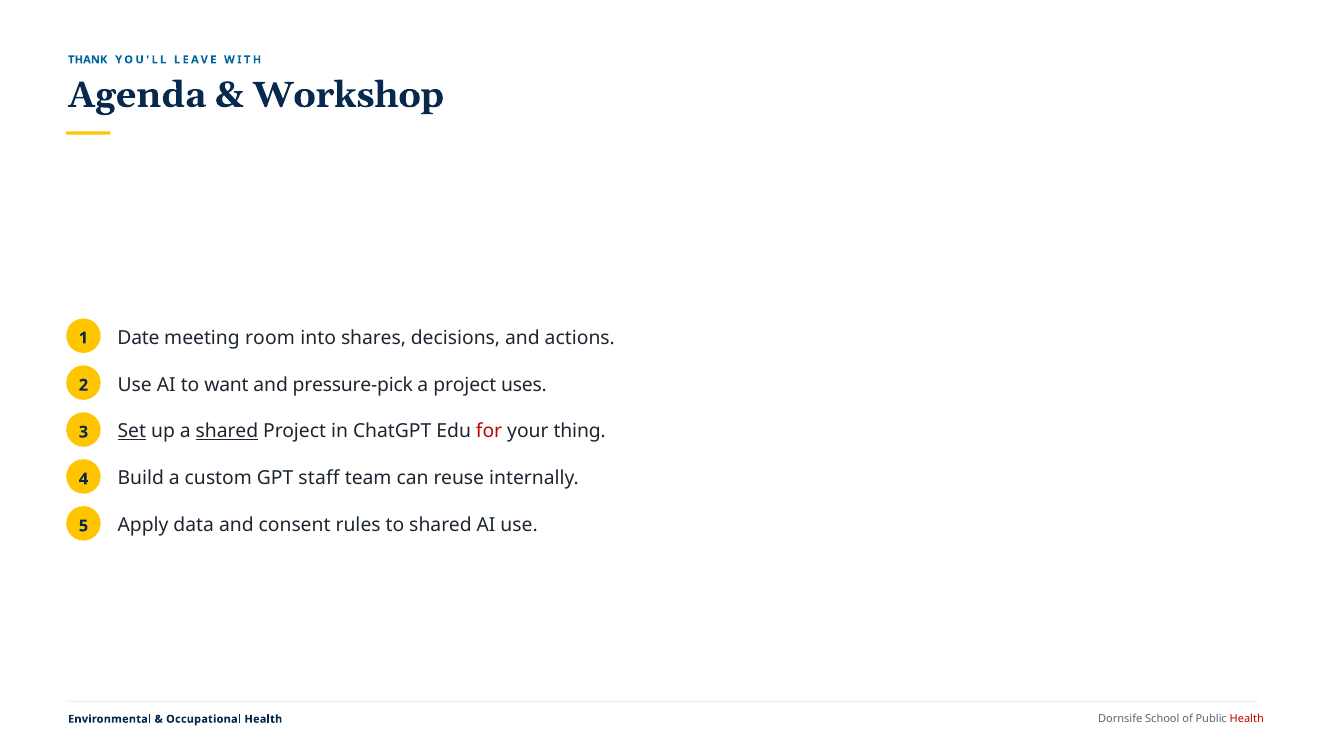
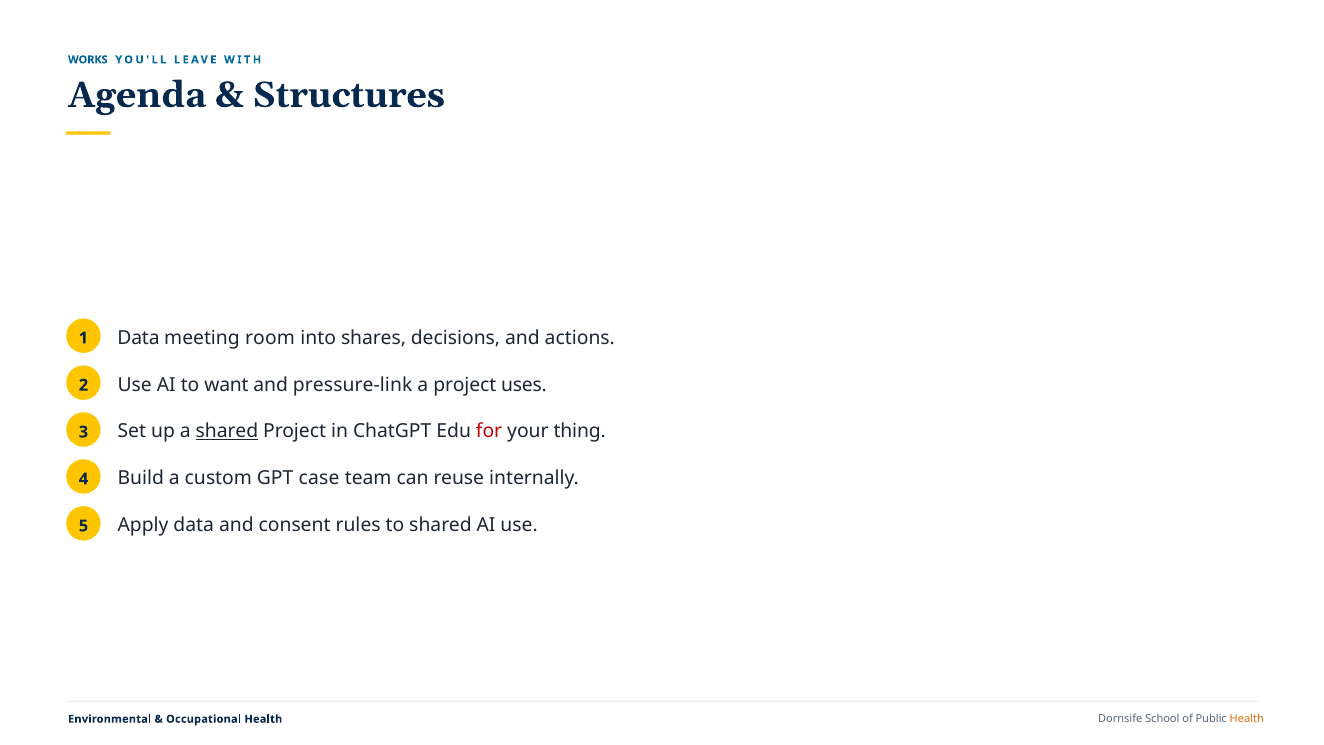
THANK: THANK -> WORKS
Workshop: Workshop -> Structures
1 Date: Date -> Data
pressure-pick: pressure-pick -> pressure-link
Set underline: present -> none
staff: staff -> case
Health at (1247, 719) colour: red -> orange
